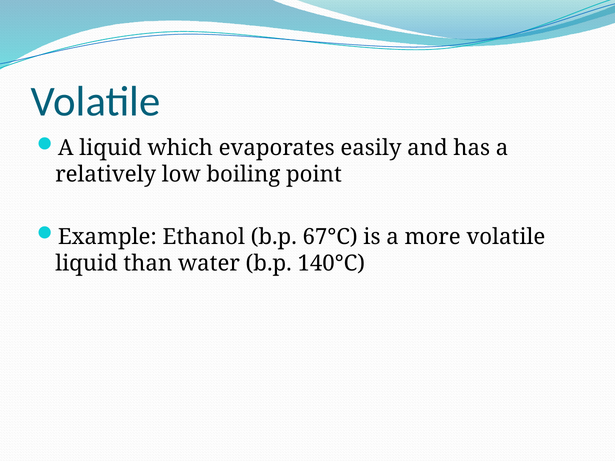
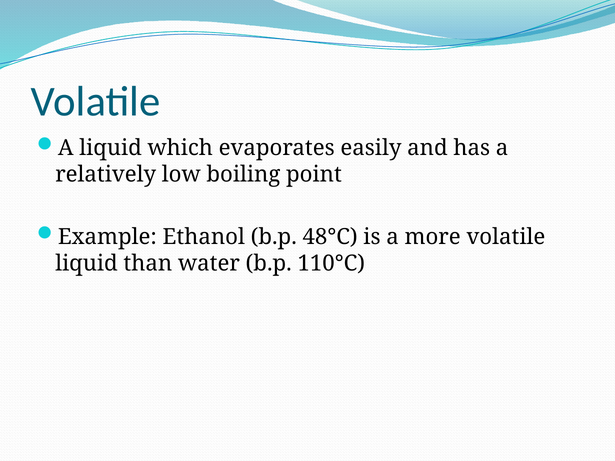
67°C: 67°C -> 48°C
140°C: 140°C -> 110°C
